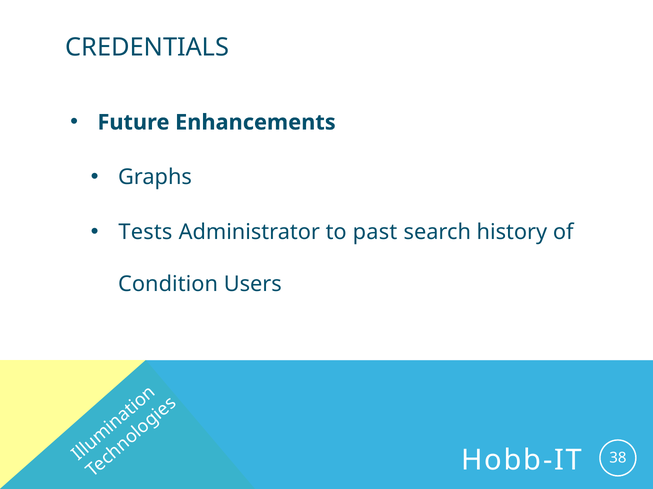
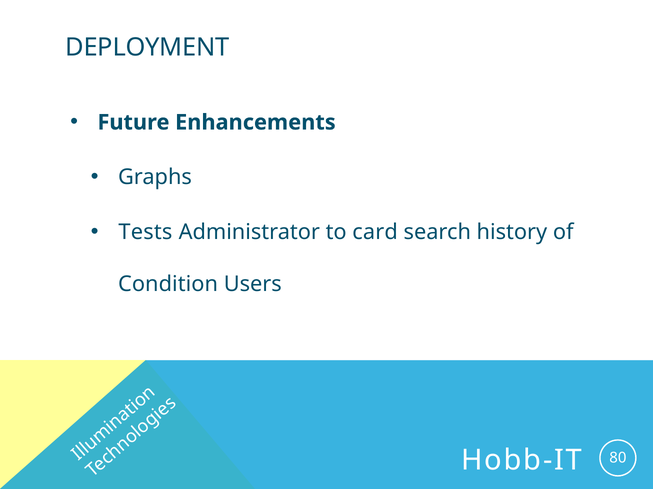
CREDENTIALS: CREDENTIALS -> DEPLOYMENT
past: past -> card
38: 38 -> 80
